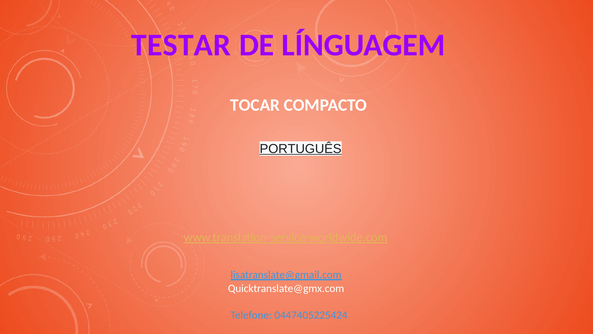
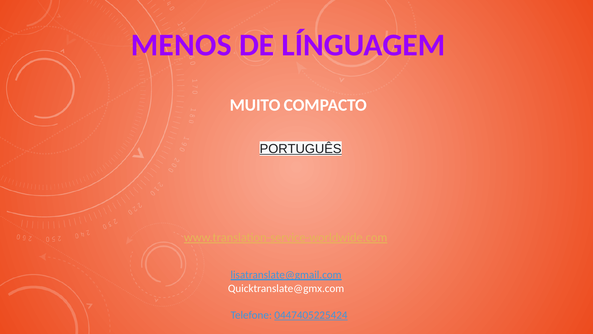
TESTAR: TESTAR -> MENOS
TOCAR: TOCAR -> MUITO
0447405225424 underline: none -> present
